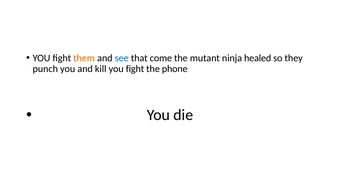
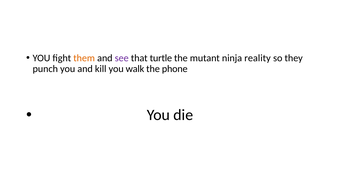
see colour: blue -> purple
come: come -> turtle
healed: healed -> reality
kill you fight: fight -> walk
